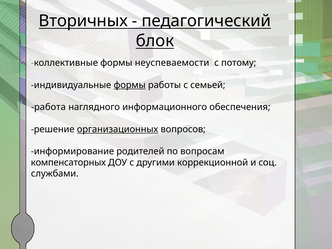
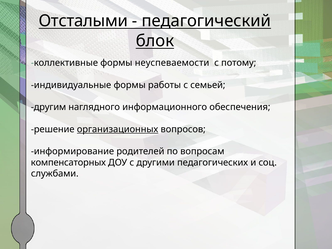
Вторичных: Вторичных -> Отсталыми
формы at (130, 85) underline: present -> none
работа: работа -> другим
коррекционной: коррекционной -> педагогических
